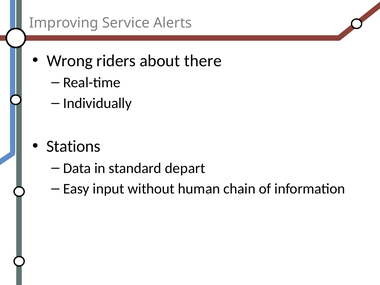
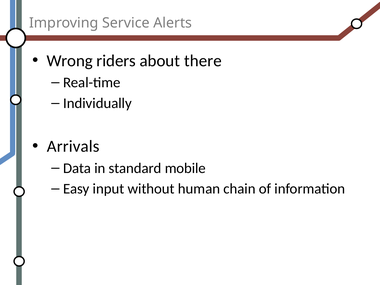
Stations: Stations -> Arrivals
depart: depart -> mobile
